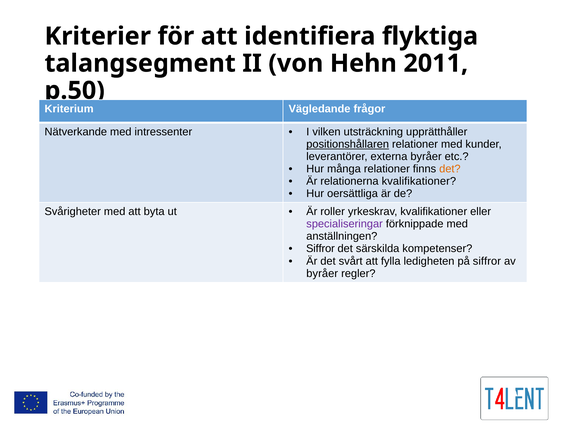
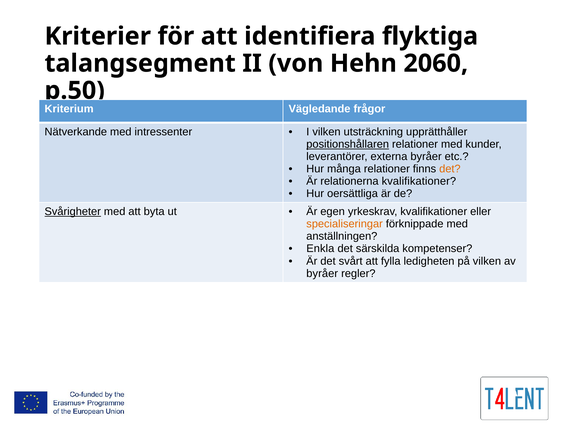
2011: 2011 -> 2060
Svårigheter underline: none -> present
roller: roller -> egen
specialiseringar colour: purple -> orange
Siffror at (320, 249): Siffror -> Enkla
på siffror: siffror -> vilken
